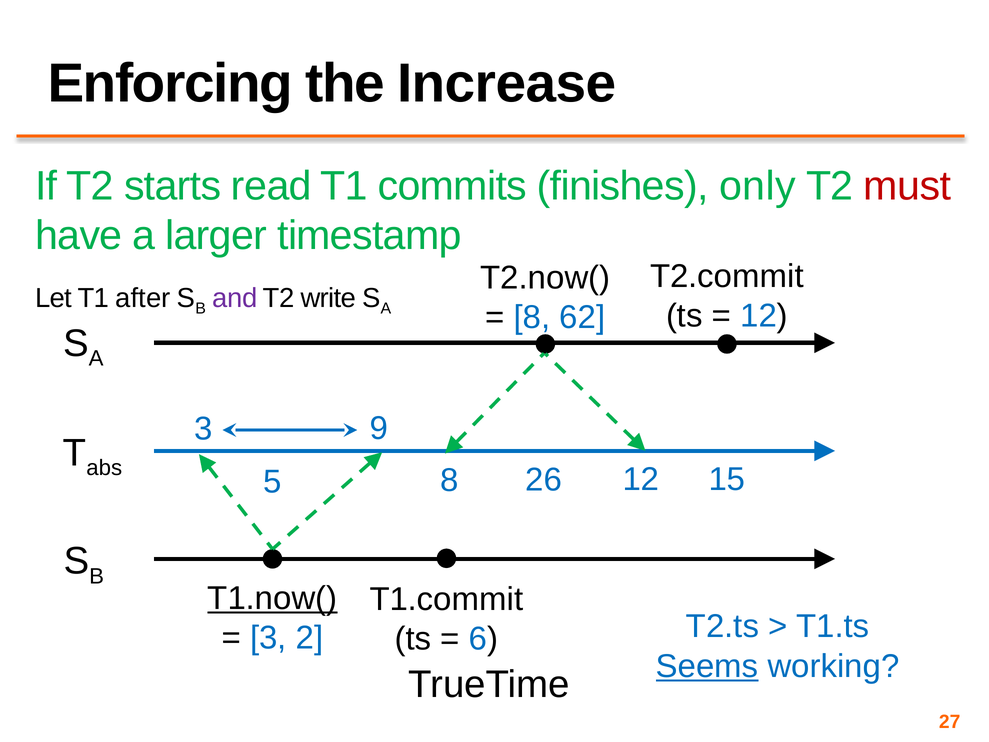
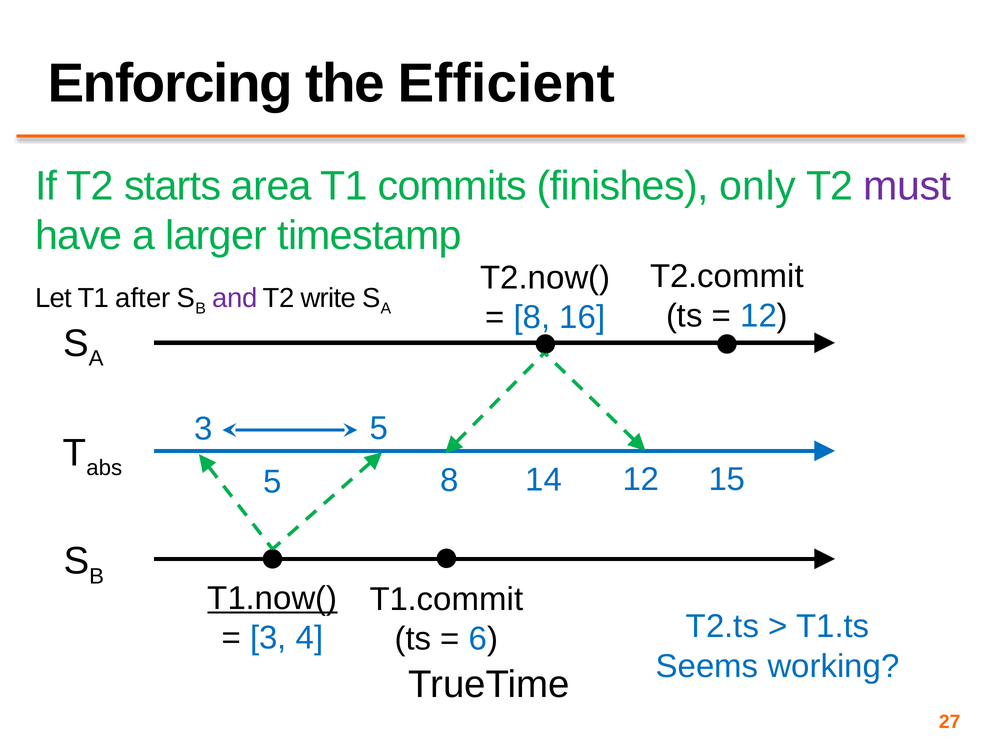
Increase: Increase -> Efficient
read: read -> area
must colour: red -> purple
62: 62 -> 16
3 9: 9 -> 5
26: 26 -> 14
2: 2 -> 4
Seems underline: present -> none
